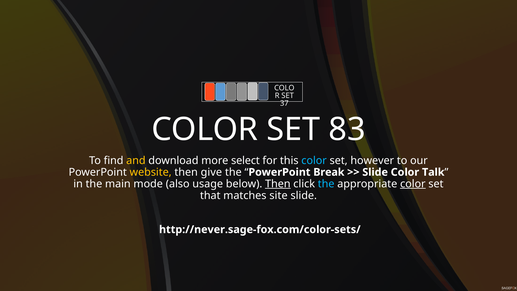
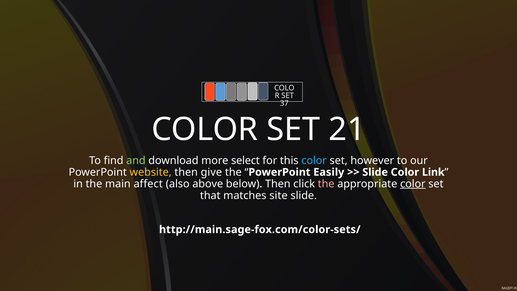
83: 83 -> 21
and colour: yellow -> light green
Break: Break -> Easily
Talk: Talk -> Link
mode: mode -> affect
usage: usage -> above
Then at (278, 184) underline: present -> none
the at (326, 184) colour: light blue -> pink
http://never.sage-fox.com/color-sets/: http://never.sage-fox.com/color-sets/ -> http://main.sage-fox.com/color-sets/
